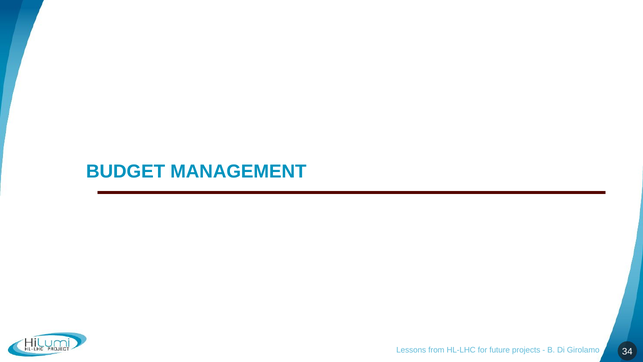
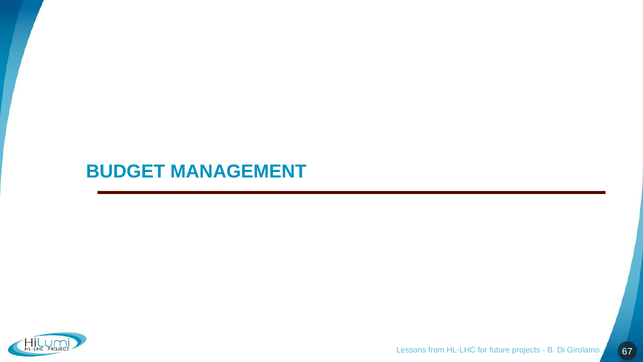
34: 34 -> 67
